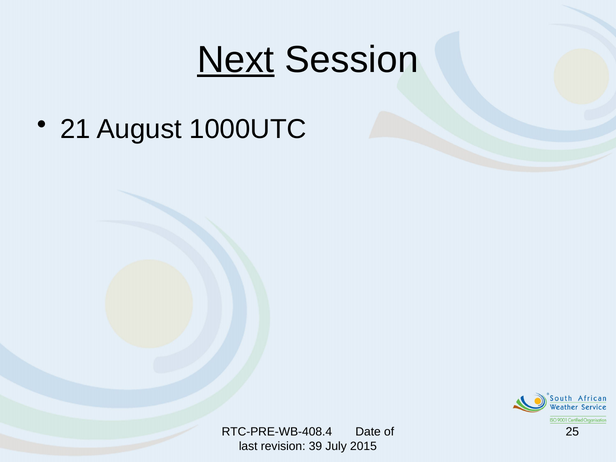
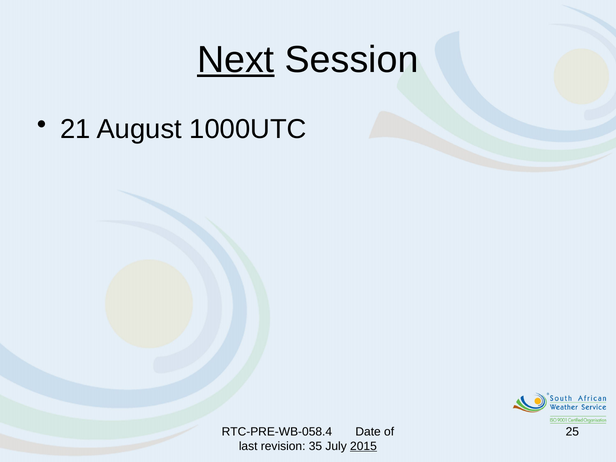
RTC-PRE-WB-408.4: RTC-PRE-WB-408.4 -> RTC-PRE-WB-058.4
39: 39 -> 35
2015 underline: none -> present
